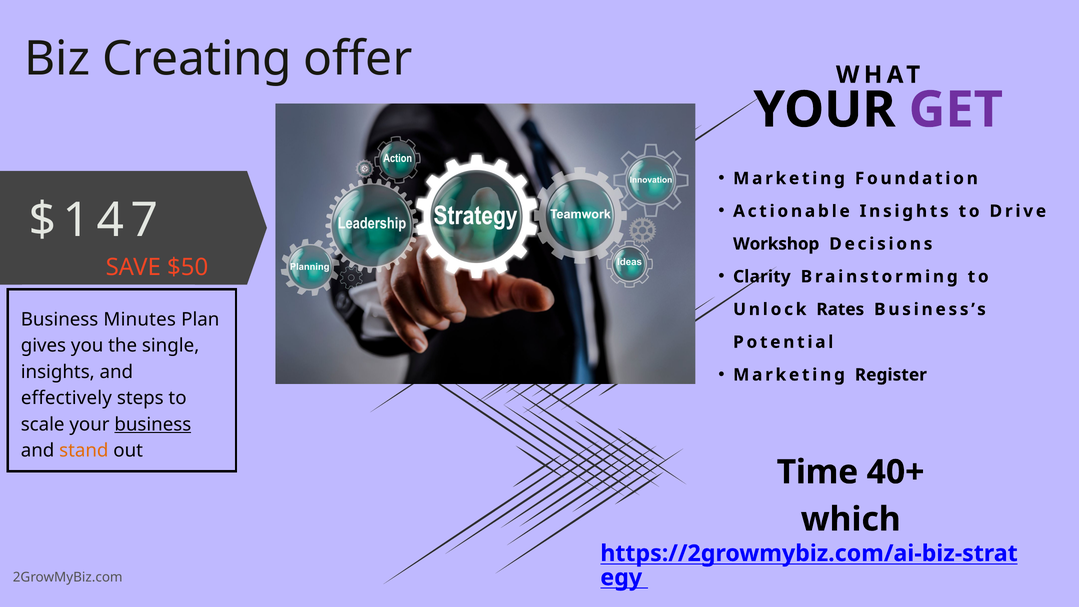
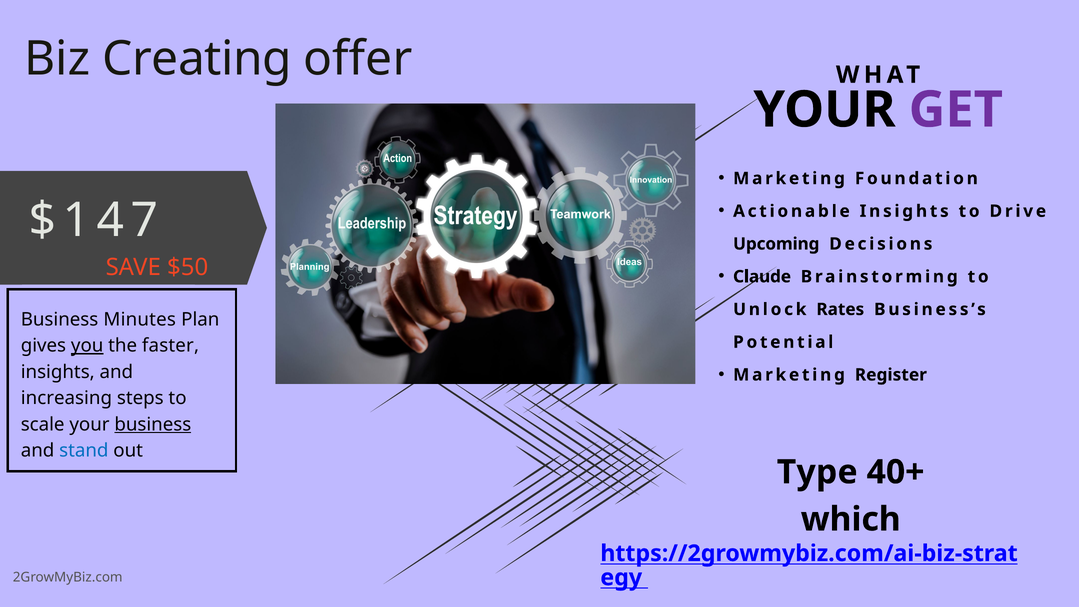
Workshop: Workshop -> Upcoming
Clarity: Clarity -> Claude
you underline: none -> present
single: single -> faster
effectively: effectively -> increasing
stand colour: orange -> blue
Time: Time -> Type
